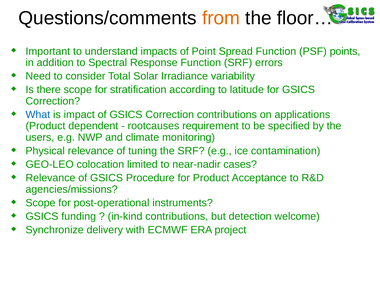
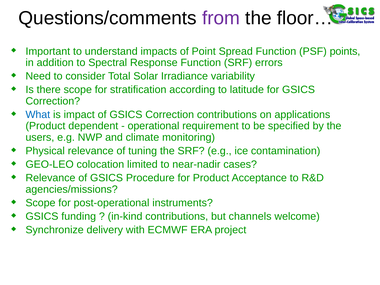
from colour: orange -> purple
rootcauses: rootcauses -> operational
detection: detection -> channels
